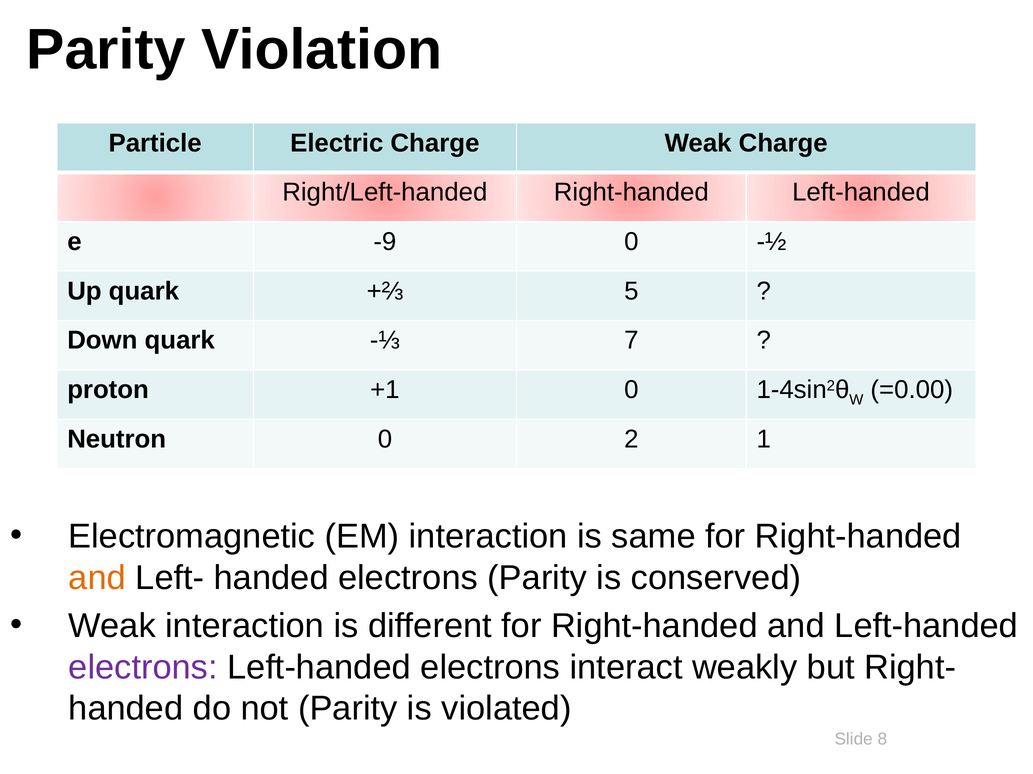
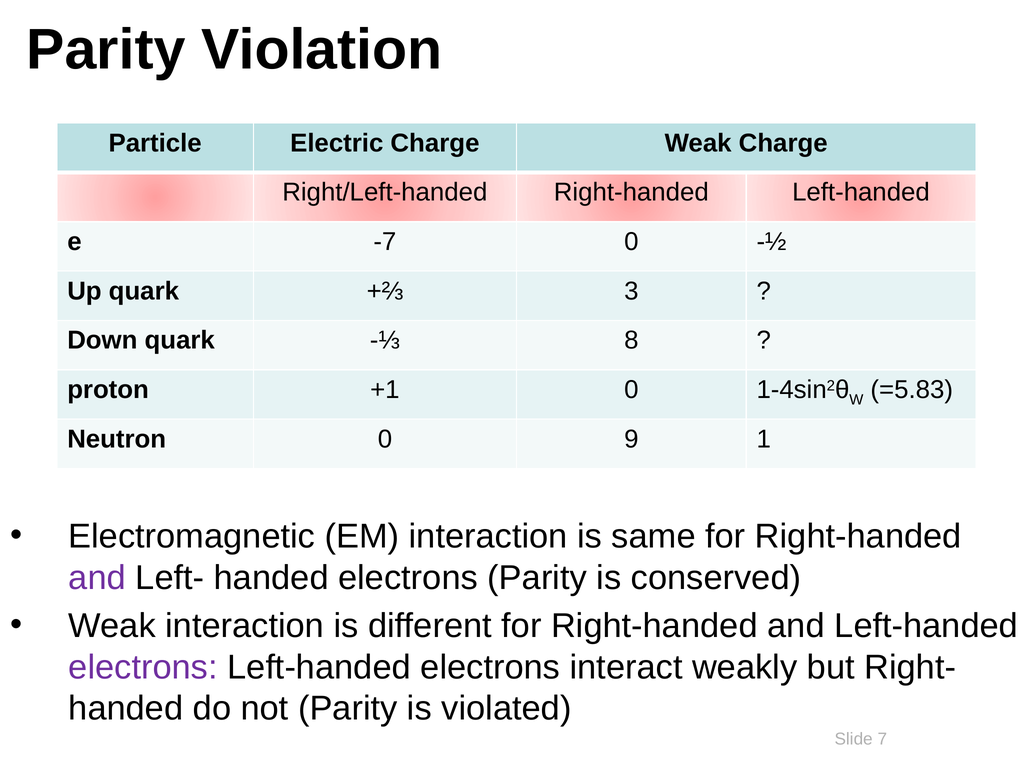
-9: -9 -> -7
5: 5 -> 3
7: 7 -> 8
=0.00: =0.00 -> =5.83
2: 2 -> 9
and at (97, 578) colour: orange -> purple
8: 8 -> 7
